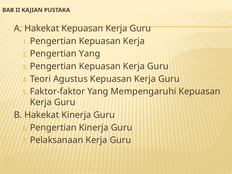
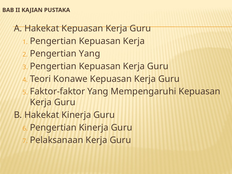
Agustus: Agustus -> Konawe
